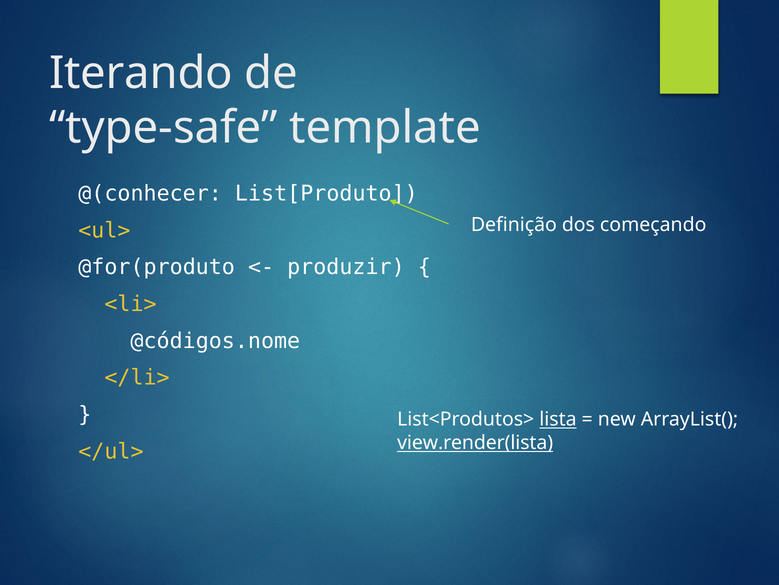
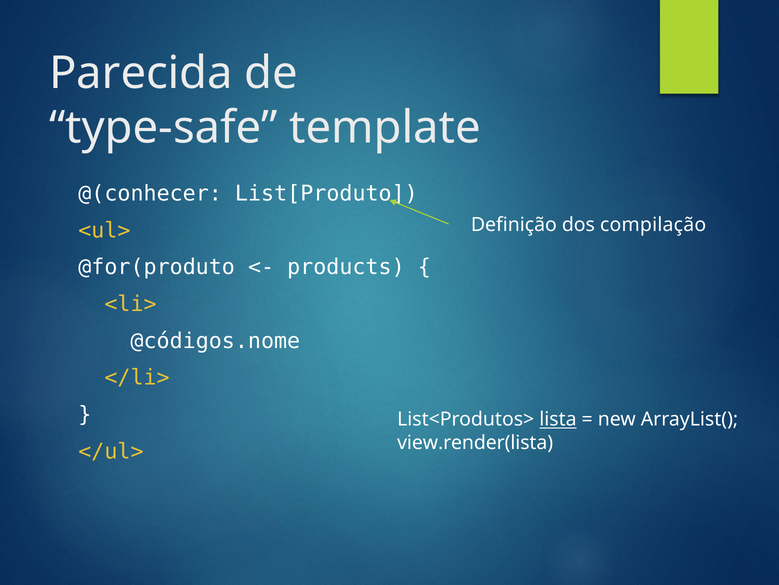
Iterando: Iterando -> Parecida
começando: começando -> compilação
produzir: produzir -> products
view.render(lista underline: present -> none
